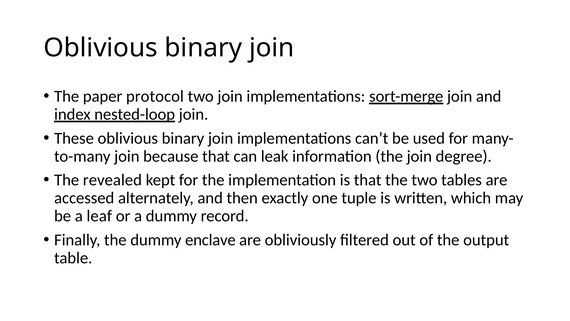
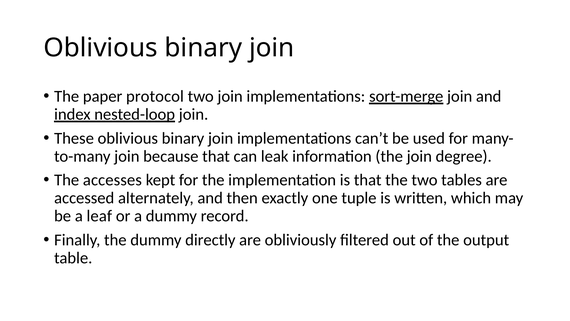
revealed: revealed -> accesses
enclave: enclave -> directly
